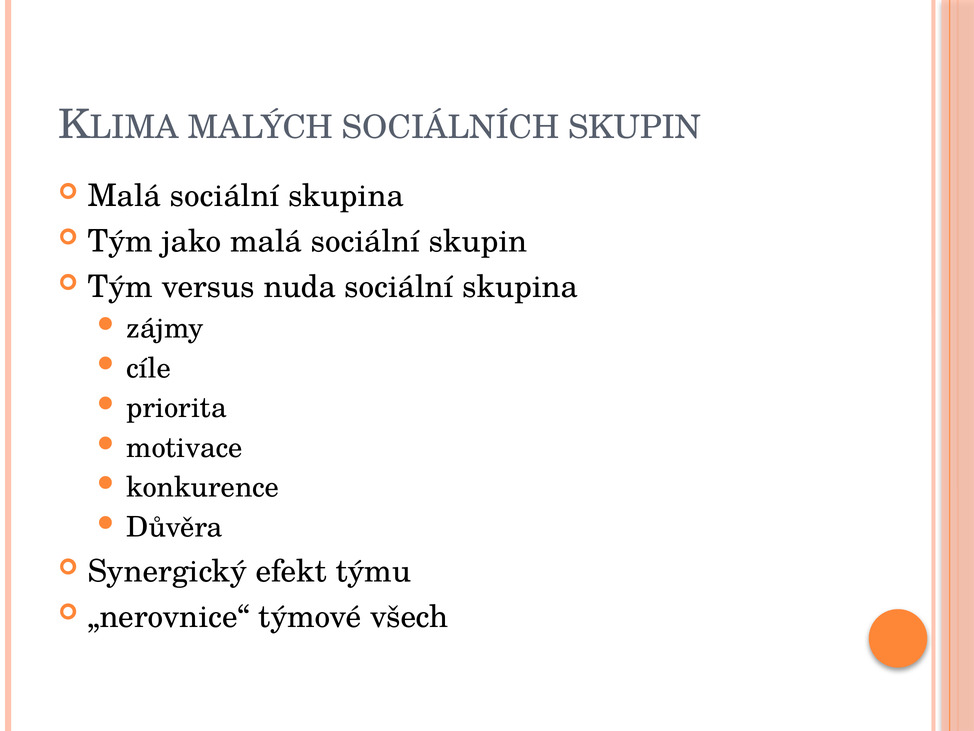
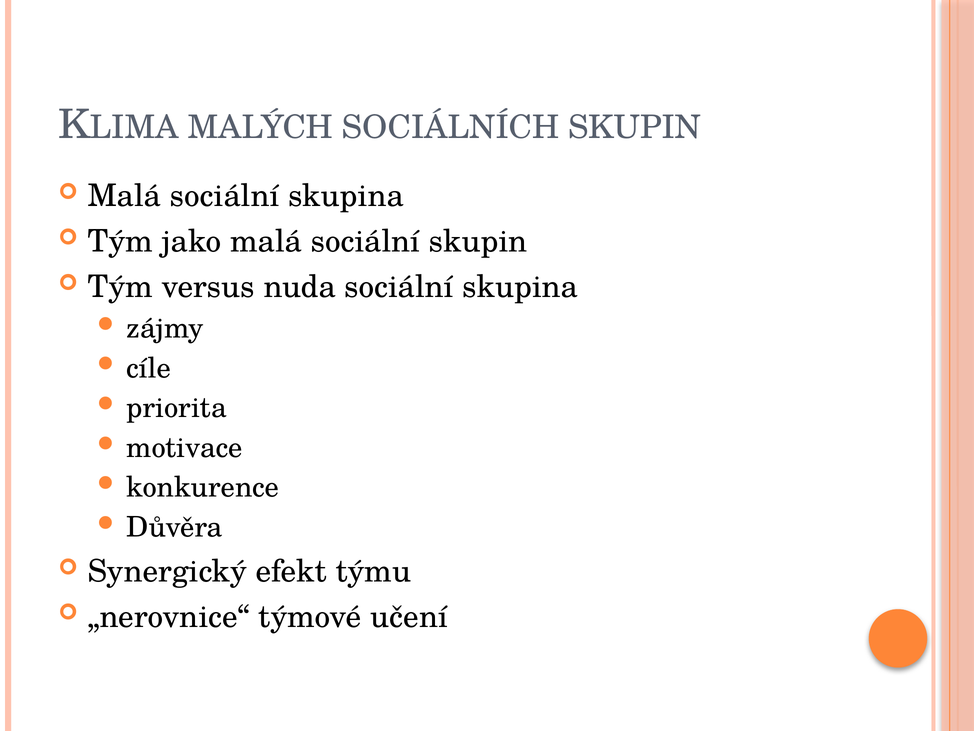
všech: všech -> učení
